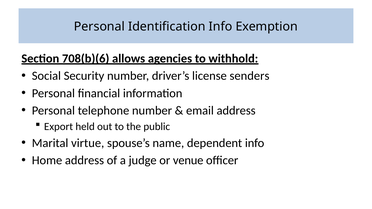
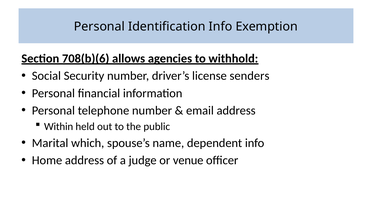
Export: Export -> Within
virtue: virtue -> which
